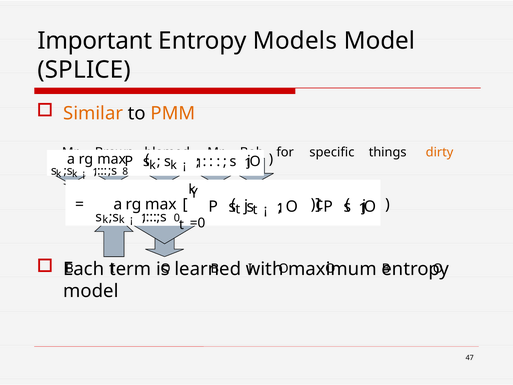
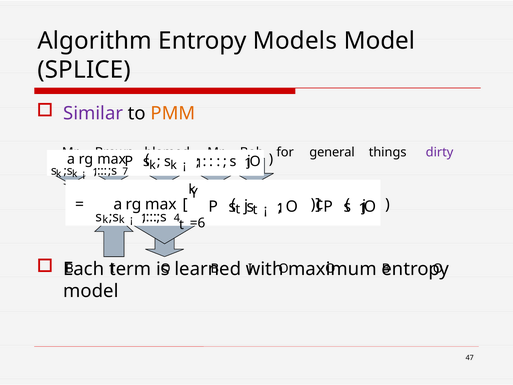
Important: Important -> Algorithm
Similar colour: orange -> purple
specific: specific -> general
dirty colour: orange -> purple
8: 8 -> 7
0: 0 -> 4
=0: =0 -> =6
